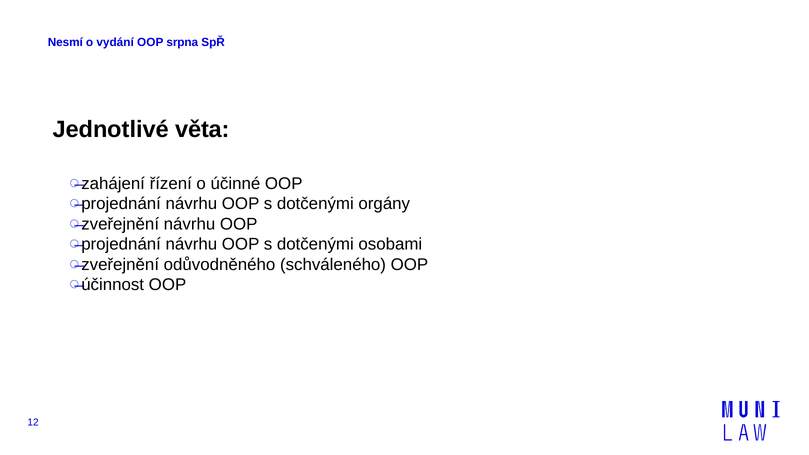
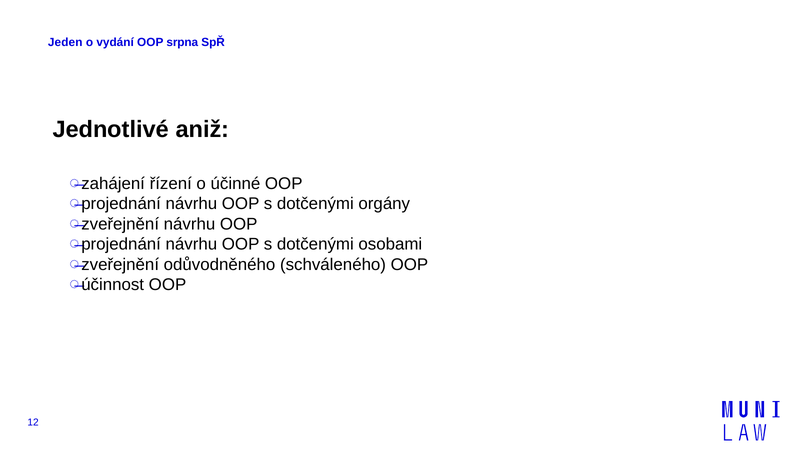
Nesmí: Nesmí -> Jeden
věta: věta -> aniž
